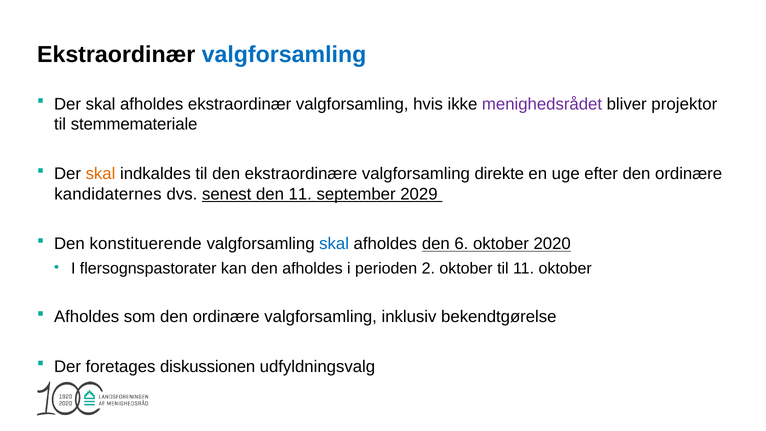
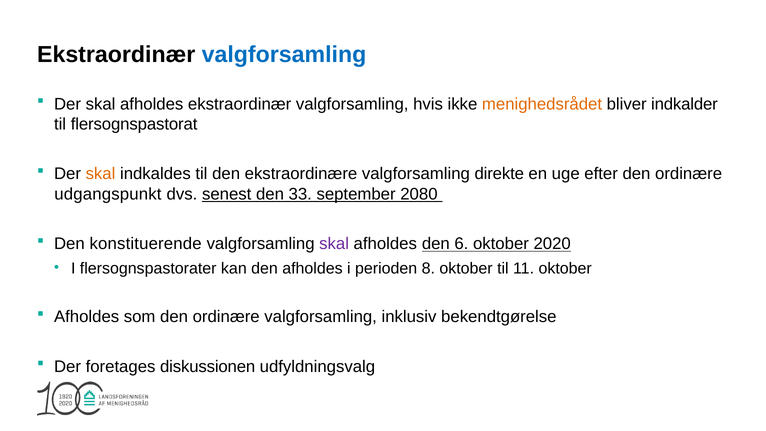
menighedsrådet colour: purple -> orange
projektor: projektor -> indkalder
stemmemateriale: stemmemateriale -> flersognspastorat
kandidaternes: kandidaternes -> udgangspunkt
den 11: 11 -> 33
2029: 2029 -> 2080
skal at (334, 244) colour: blue -> purple
2: 2 -> 8
